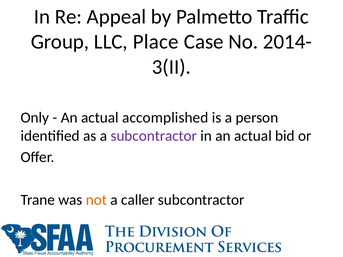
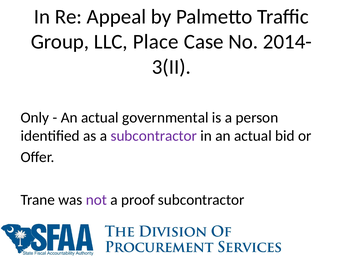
accomplished: accomplished -> governmental
not colour: orange -> purple
caller: caller -> proof
